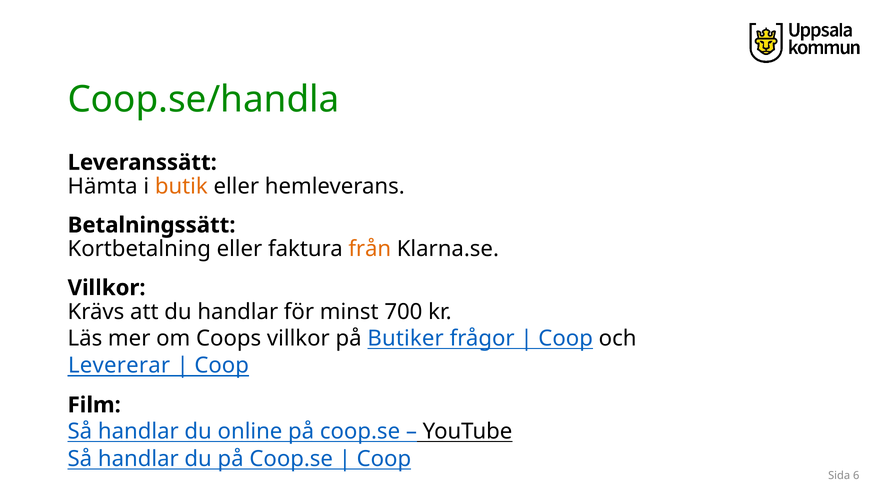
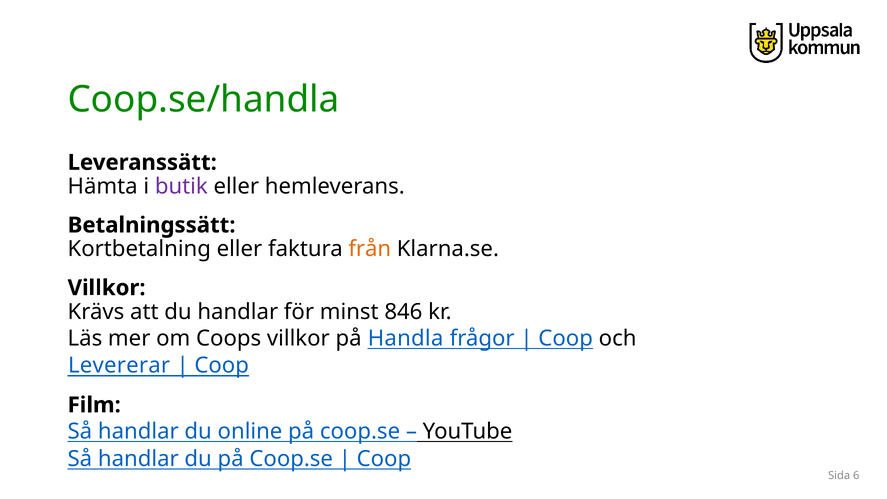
butik colour: orange -> purple
700: 700 -> 846
Butiker: Butiker -> Handla
